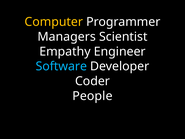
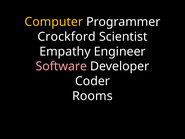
Managers: Managers -> Crockford
Software colour: light blue -> pink
People: People -> Rooms
